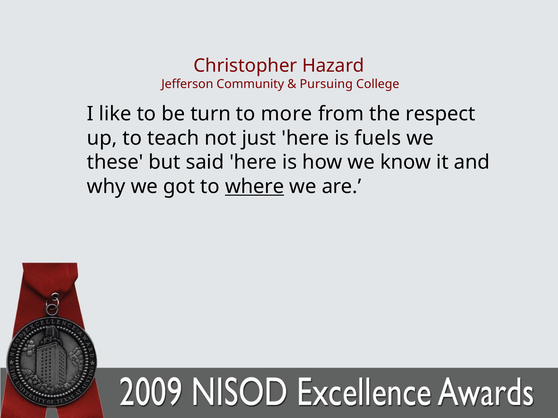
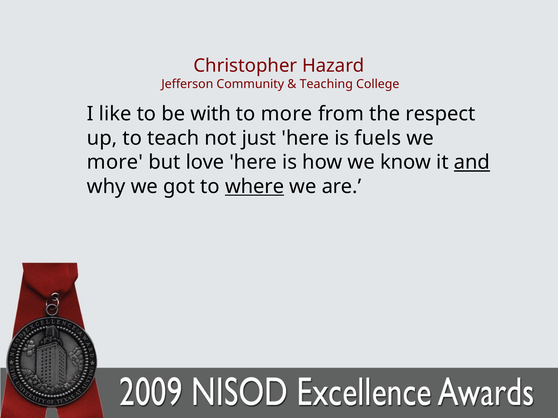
Pursuing: Pursuing -> Teaching
turn: turn -> with
these at (115, 162): these -> more
said: said -> love
and underline: none -> present
